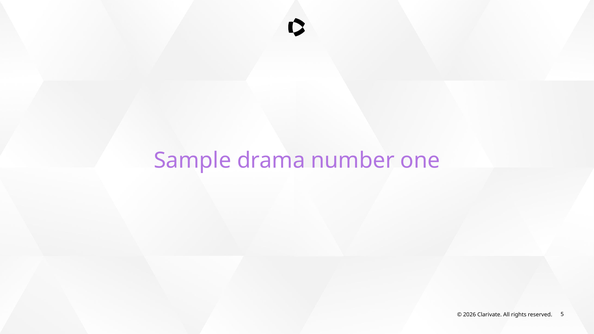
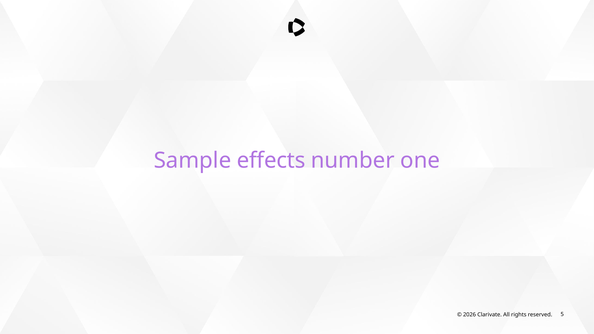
drama: drama -> effects
